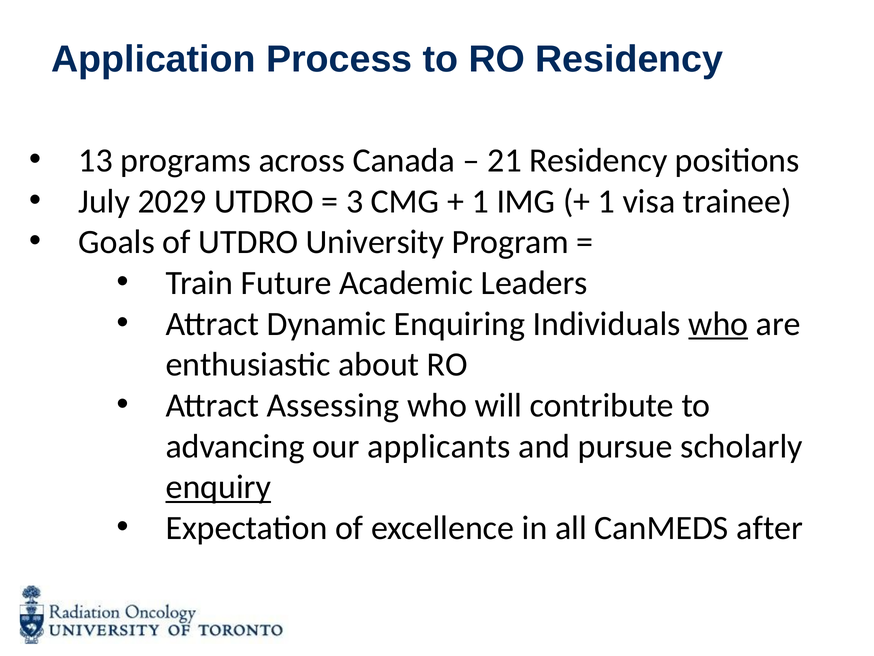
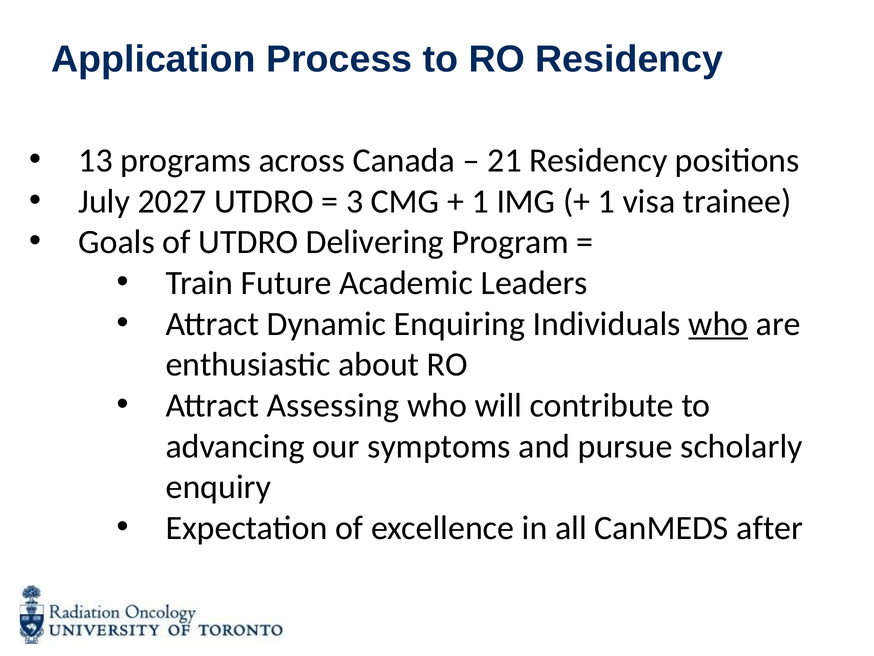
2029: 2029 -> 2027
University: University -> Delivering
applicants: applicants -> symptoms
enquiry underline: present -> none
